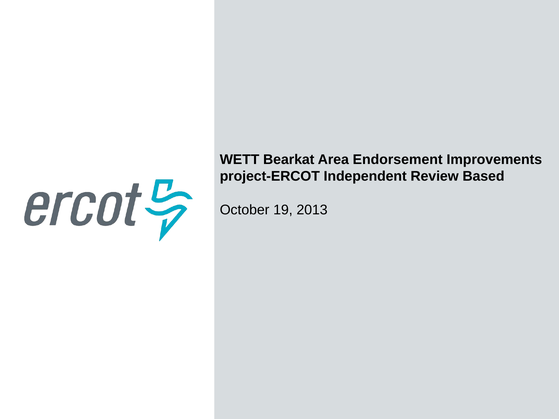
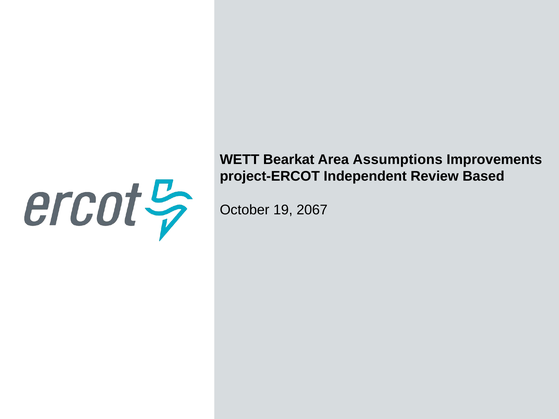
Endorsement: Endorsement -> Assumptions
2013: 2013 -> 2067
